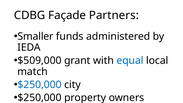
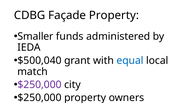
Façade Partners: Partners -> Property
$509,000: $509,000 -> $500,040
$250,000 at (40, 85) colour: blue -> purple
